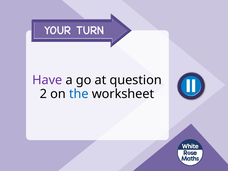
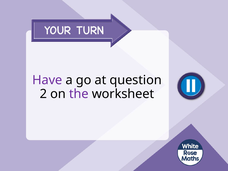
the colour: blue -> purple
